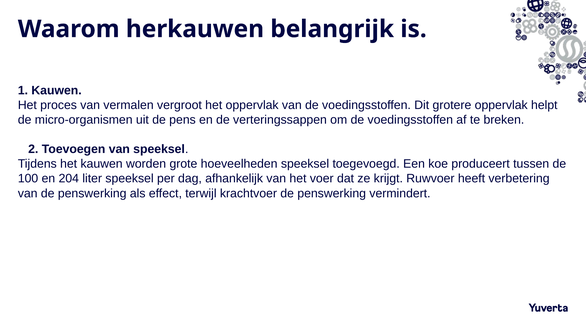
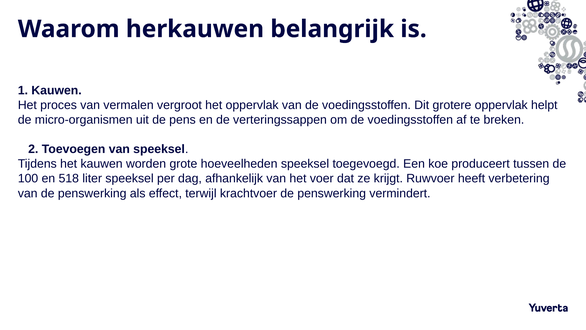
204: 204 -> 518
